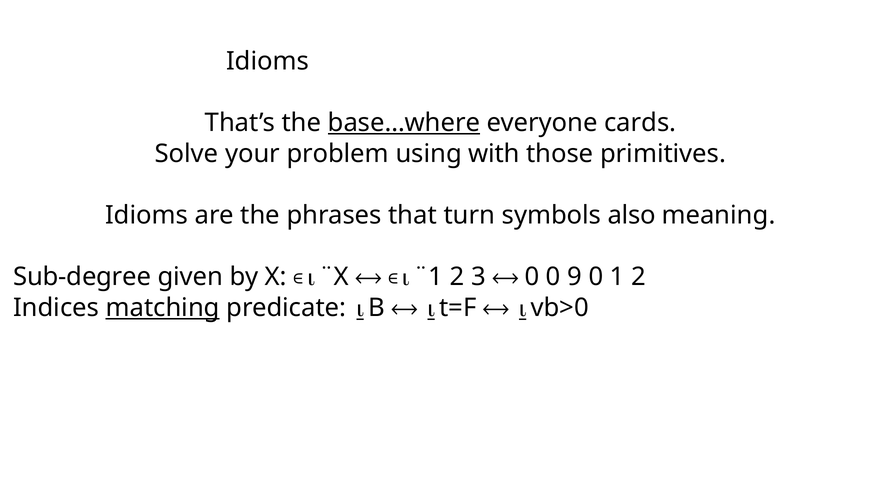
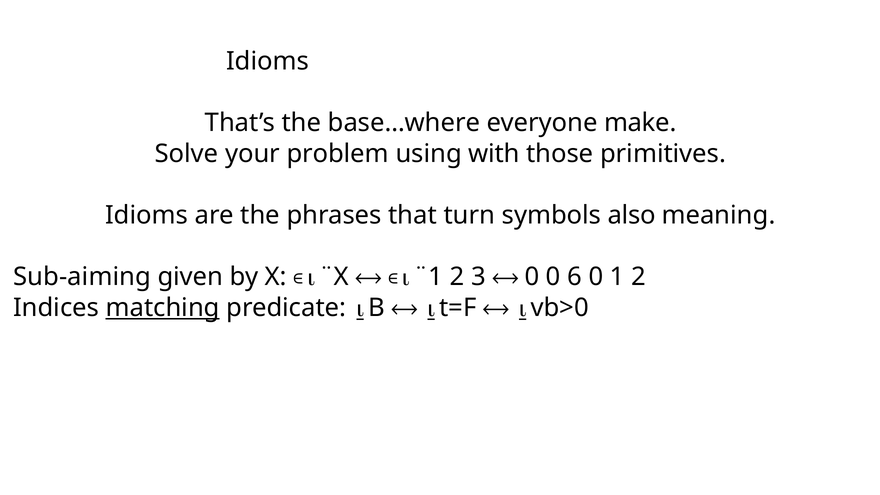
base…where underline: present -> none
cards: cards -> make
Sub-degree: Sub-degree -> Sub-aiming
9: 9 -> 6
